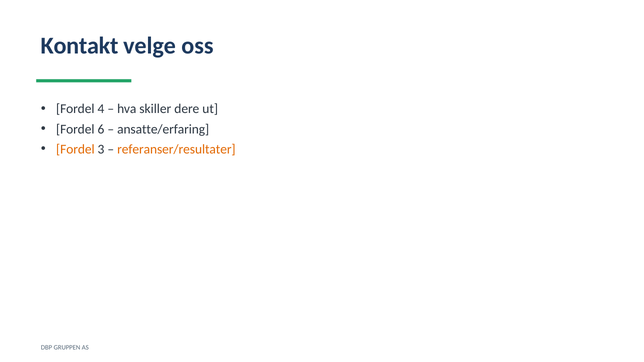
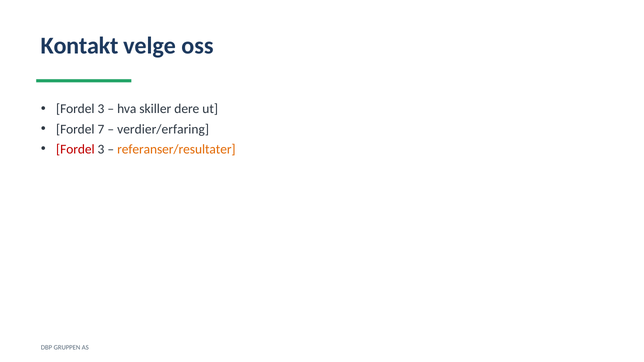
4 at (101, 109): 4 -> 3
6: 6 -> 7
ansatte/erfaring: ansatte/erfaring -> verdier/erfaring
Fordel at (75, 149) colour: orange -> red
